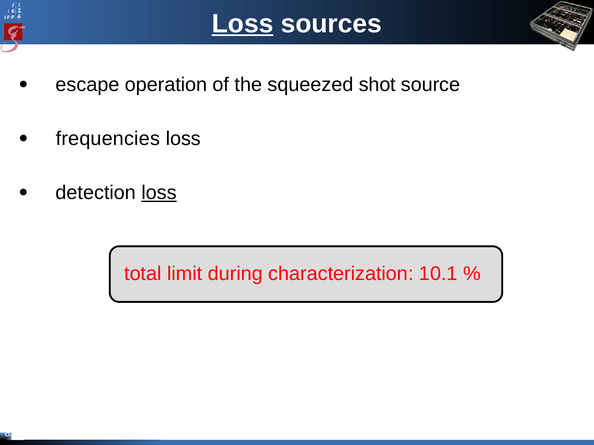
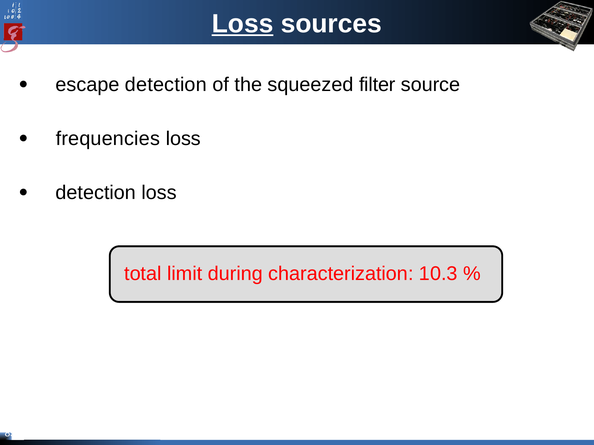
escape operation: operation -> detection
shot: shot -> filter
loss at (159, 193) underline: present -> none
10.1: 10.1 -> 10.3
